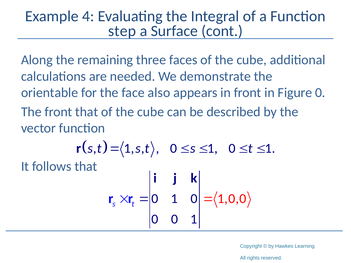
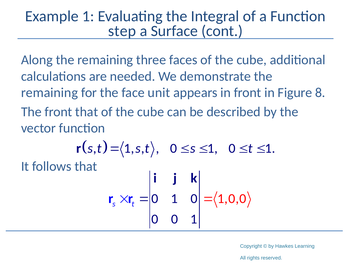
Example 4: 4 -> 1
orientable at (50, 93): orientable -> remaining
also: also -> unit
Figure 0: 0 -> 8
